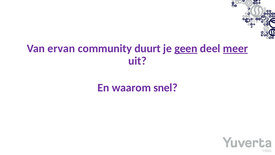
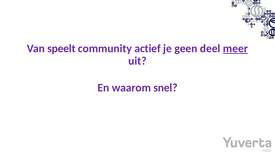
ervan: ervan -> speelt
duurt: duurt -> actief
geen underline: present -> none
